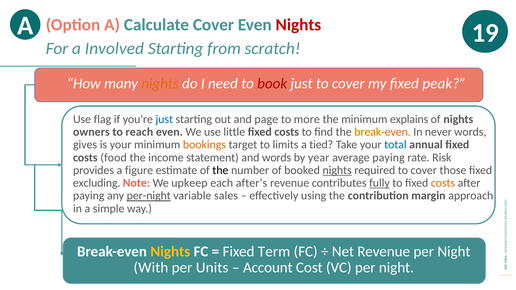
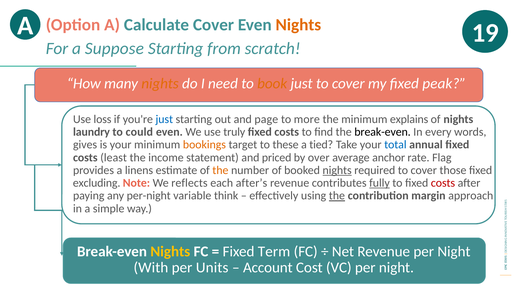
Nights at (298, 25) colour: red -> orange
Involved: Involved -> Suppose
book colour: red -> orange
flag: flag -> loss
owners: owners -> laundry
reach: reach -> could
little: little -> truly
break-even at (383, 132) colour: orange -> black
never: never -> every
limits: limits -> these
food: food -> least
and words: words -> priced
year: year -> over
average paying: paying -> anchor
Risk: Risk -> Flag
figure: figure -> linens
the at (220, 170) colour: black -> orange
upkeep: upkeep -> reflects
costs at (443, 183) colour: orange -> red
per-night underline: present -> none
sales: sales -> think
the at (337, 196) underline: none -> present
